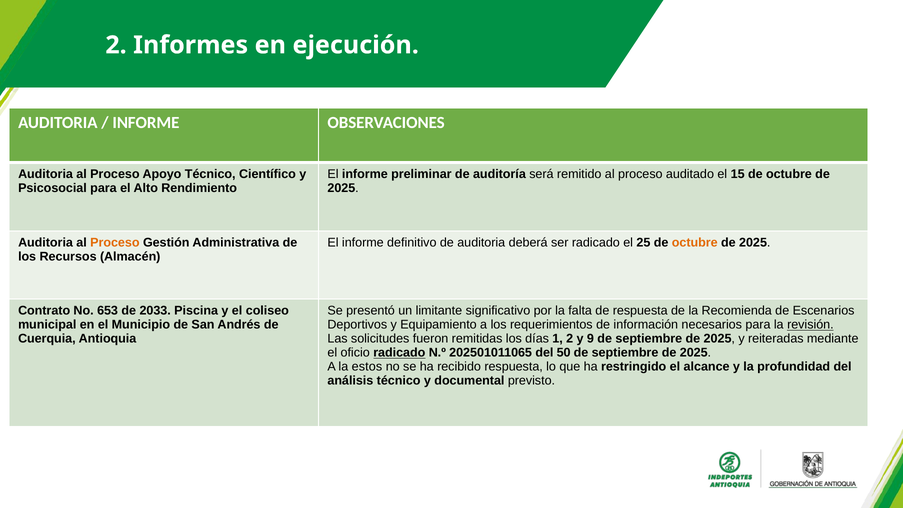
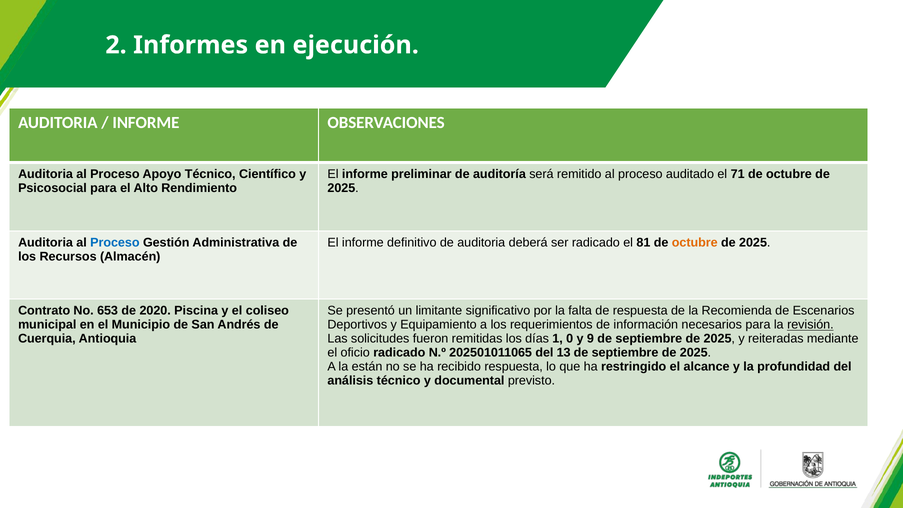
15: 15 -> 71
Proceso at (115, 243) colour: orange -> blue
25: 25 -> 81
2033: 2033 -> 2020
1 2: 2 -> 0
radicado at (399, 353) underline: present -> none
50: 50 -> 13
estos: estos -> están
